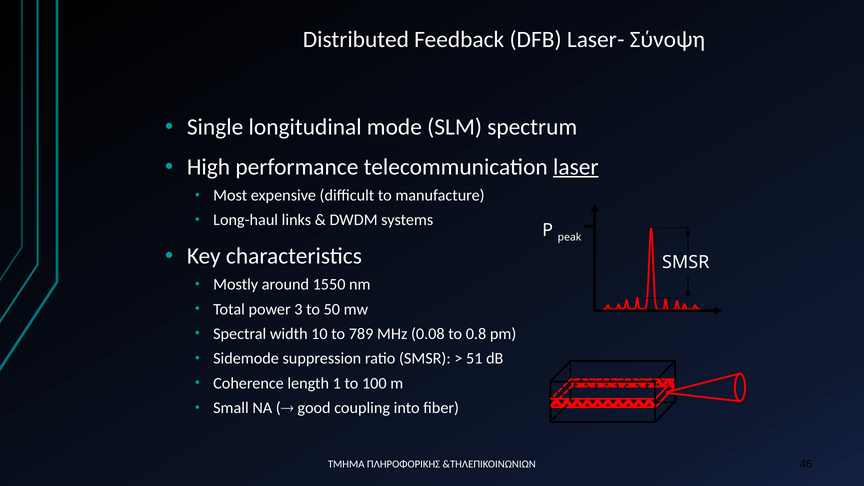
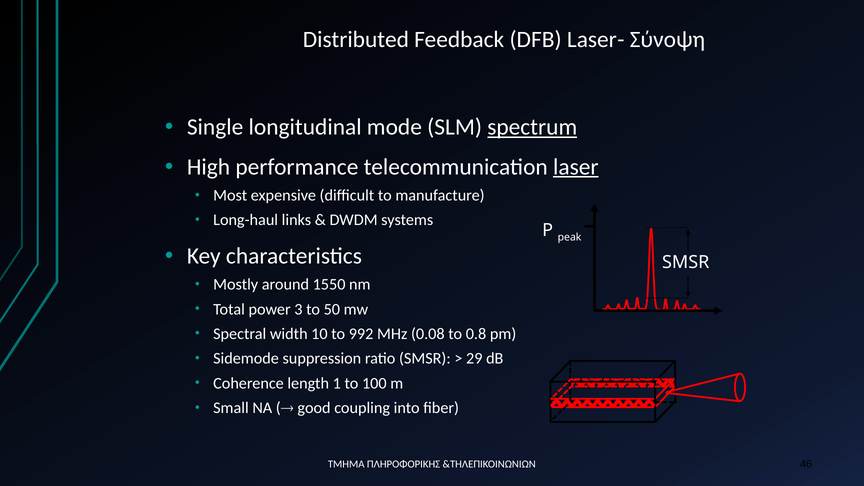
spectrum underline: none -> present
789: 789 -> 992
51: 51 -> 29
